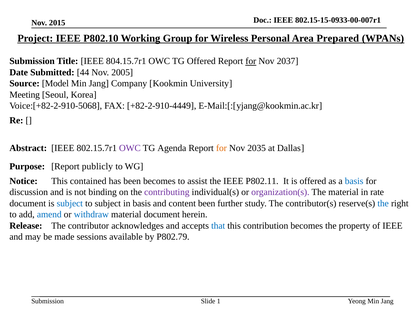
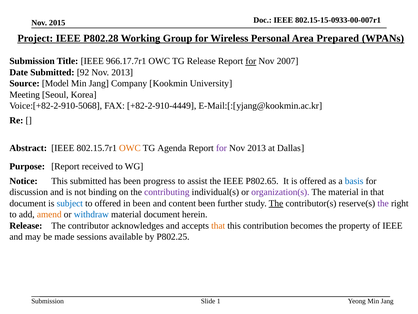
P802.10: P802.10 -> P802.28
804.15.7r1: 804.15.7r1 -> 966.17.7r1
TG Offered: Offered -> Release
2037: 2037 -> 2007
44: 44 -> 92
2005 at (122, 72): 2005 -> 2013
OWC at (130, 148) colour: purple -> orange
for at (221, 148) colour: orange -> purple
2035 at (257, 148): 2035 -> 2013
publicly: publicly -> received
This contained: contained -> submitted
been becomes: becomes -> progress
P802.11: P802.11 -> P802.65
in rate: rate -> that
to subject: subject -> offered
in basis: basis -> been
The at (276, 203) underline: none -> present
the at (383, 203) colour: blue -> purple
amend colour: blue -> orange
that at (218, 225) colour: blue -> orange
P802.79: P802.79 -> P802.25
